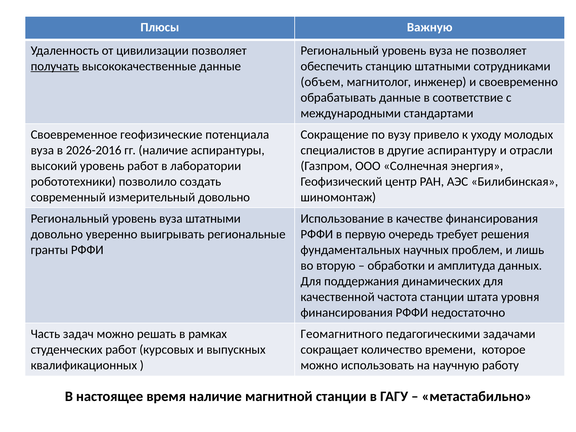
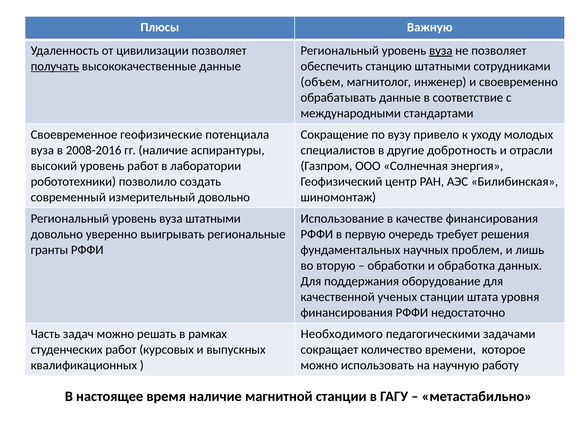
вуза at (441, 51) underline: none -> present
2026-2016: 2026-2016 -> 2008-2016
аспирантуру: аспирантуру -> добротность
амплитуда: амплитуда -> обработка
динамических: динамических -> оборудование
частота: частота -> ученых
Геомагнитного: Геомагнитного -> Необходимого
